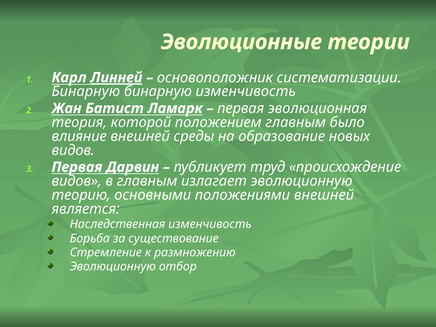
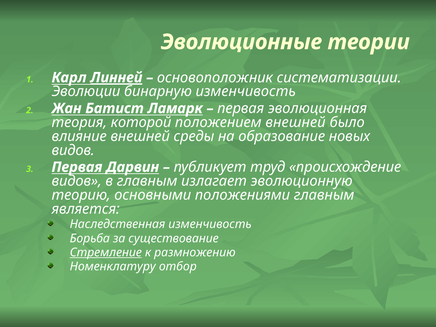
Бинарную at (86, 92): Бинарную -> Эволюции
положением главным: главным -> внешней
положениями внешней: внешней -> главным
Стремление underline: none -> present
Эволюционную at (113, 266): Эволюционную -> Номенклатуру
